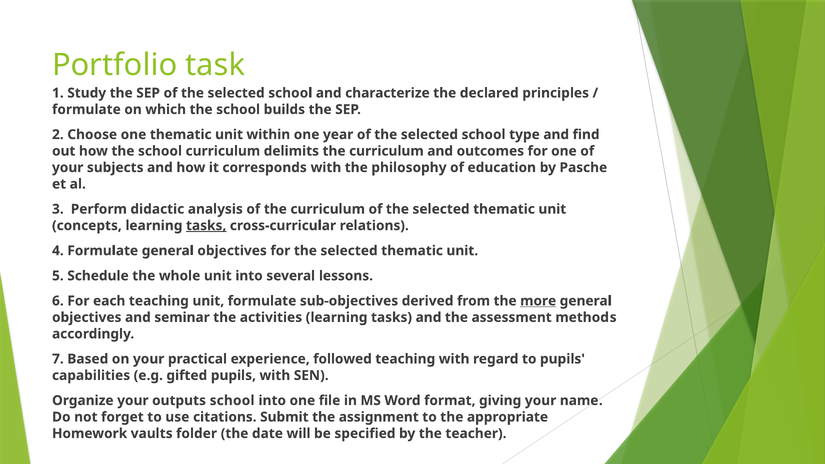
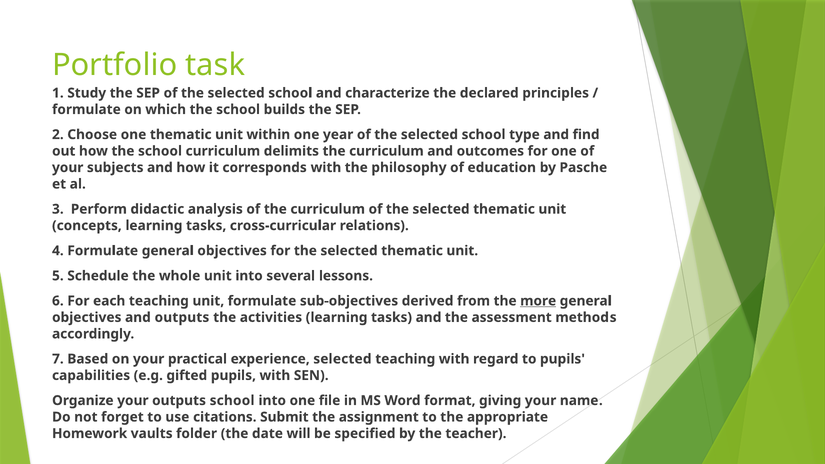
tasks at (206, 226) underline: present -> none
and seminar: seminar -> outputs
experience followed: followed -> selected
